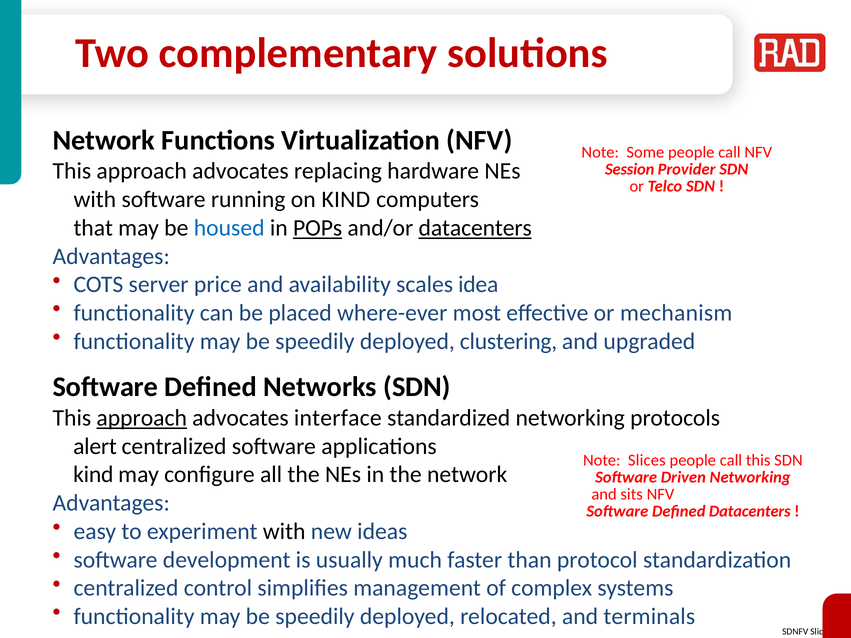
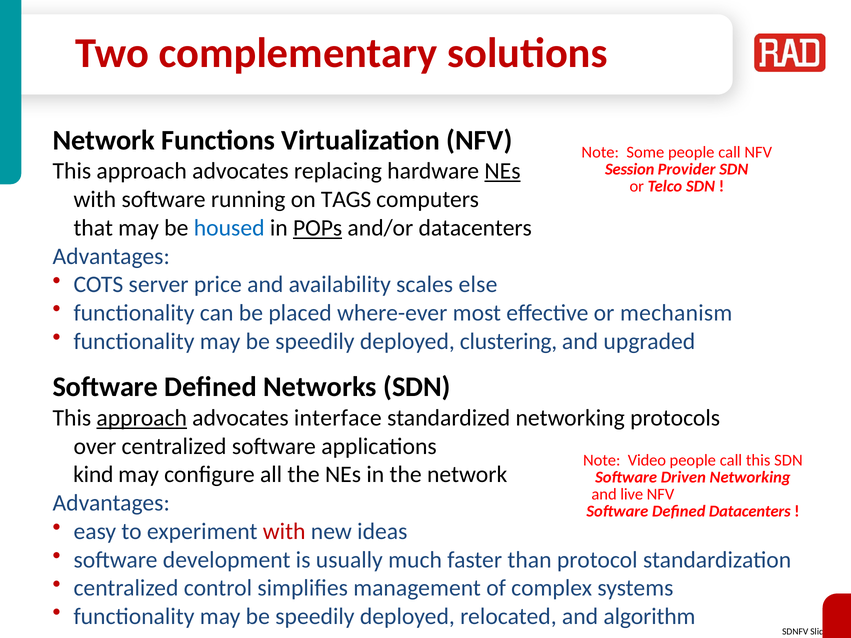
NEs at (502, 171) underline: none -> present
on KIND: KIND -> TAGS
datacenters at (475, 228) underline: present -> none
idea: idea -> else
alert: alert -> over
Slices: Slices -> Video
sits: sits -> live
with at (284, 532) colour: black -> red
terminals: terminals -> algorithm
